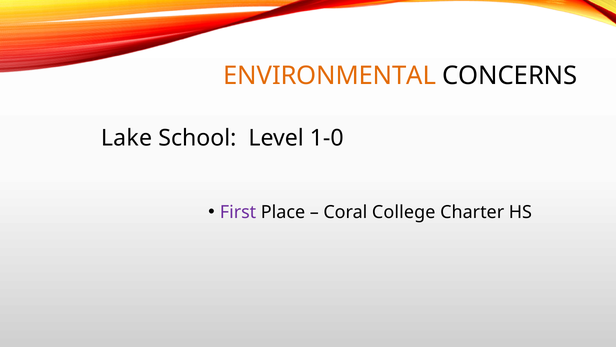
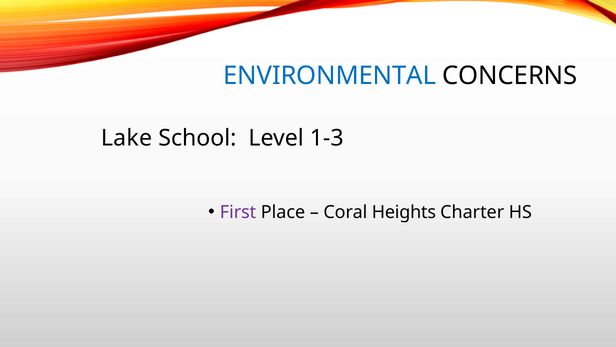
ENVIRONMENTAL colour: orange -> blue
1-0: 1-0 -> 1-3
College: College -> Heights
